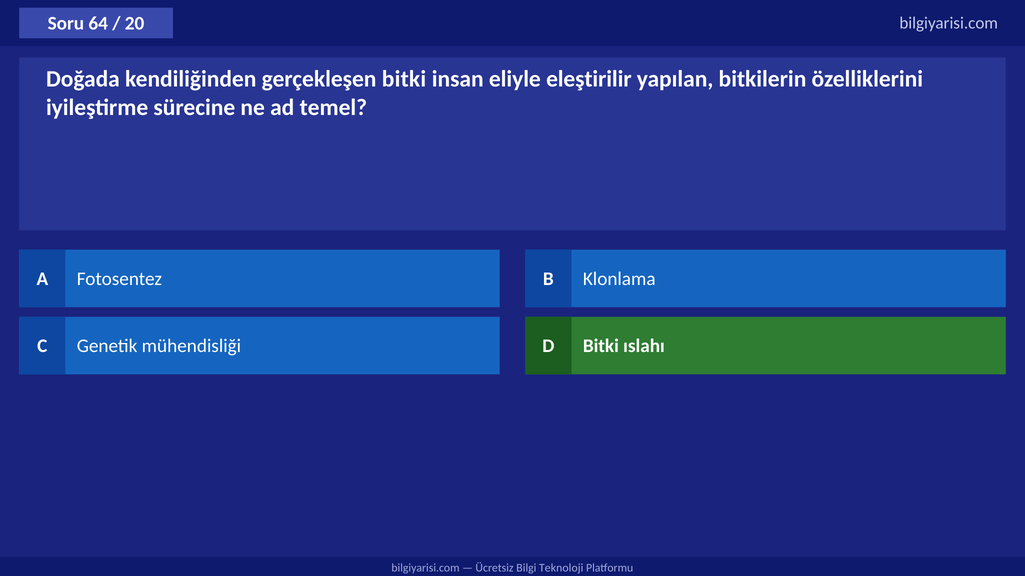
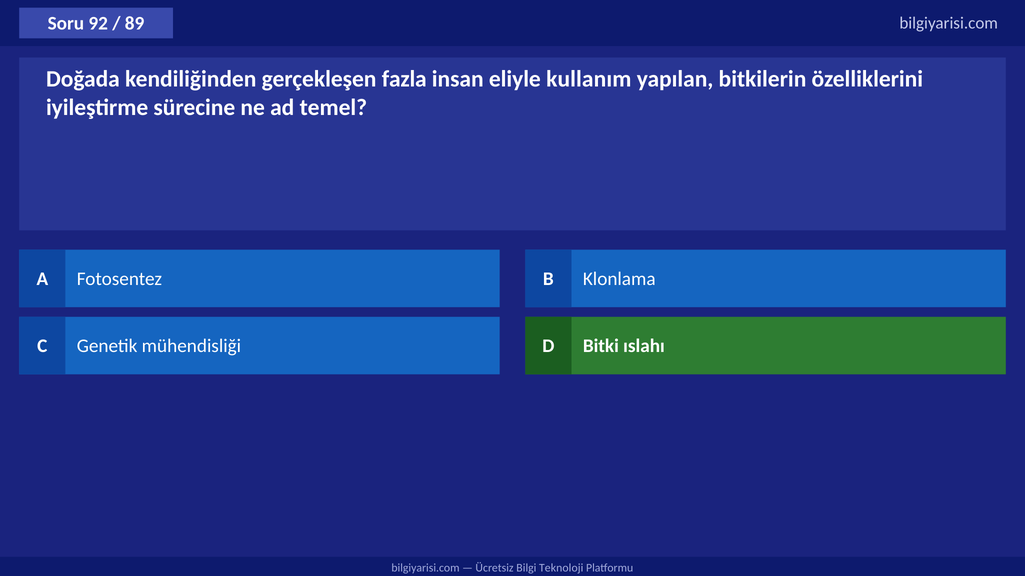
64: 64 -> 92
20: 20 -> 89
gerçekleşen bitki: bitki -> fazla
eleştirilir: eleştirilir -> kullanım
